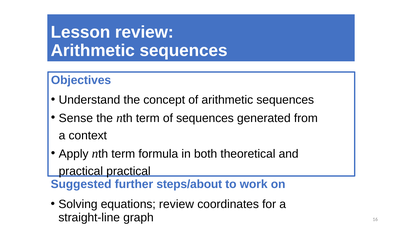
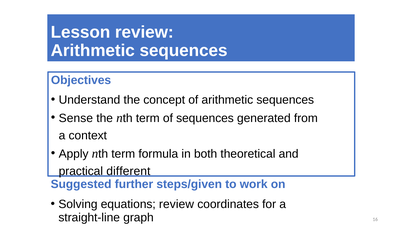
practical practical: practical -> different
steps/about: steps/about -> steps/given
